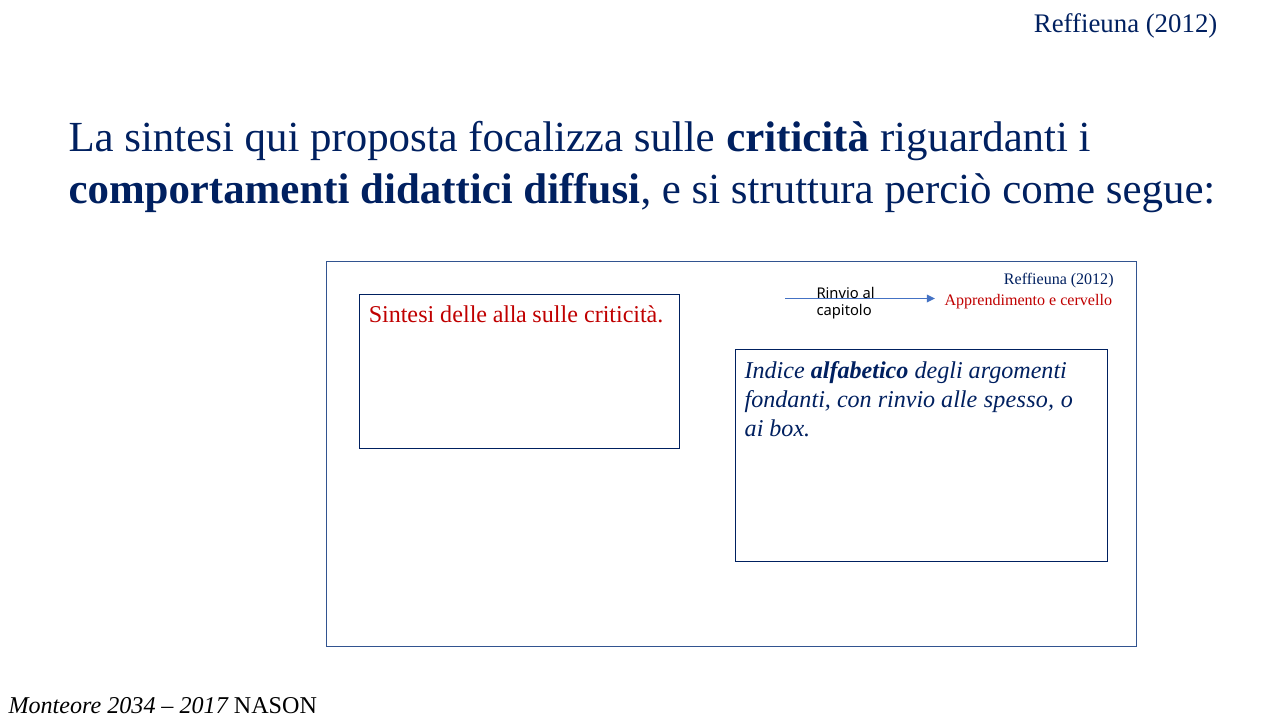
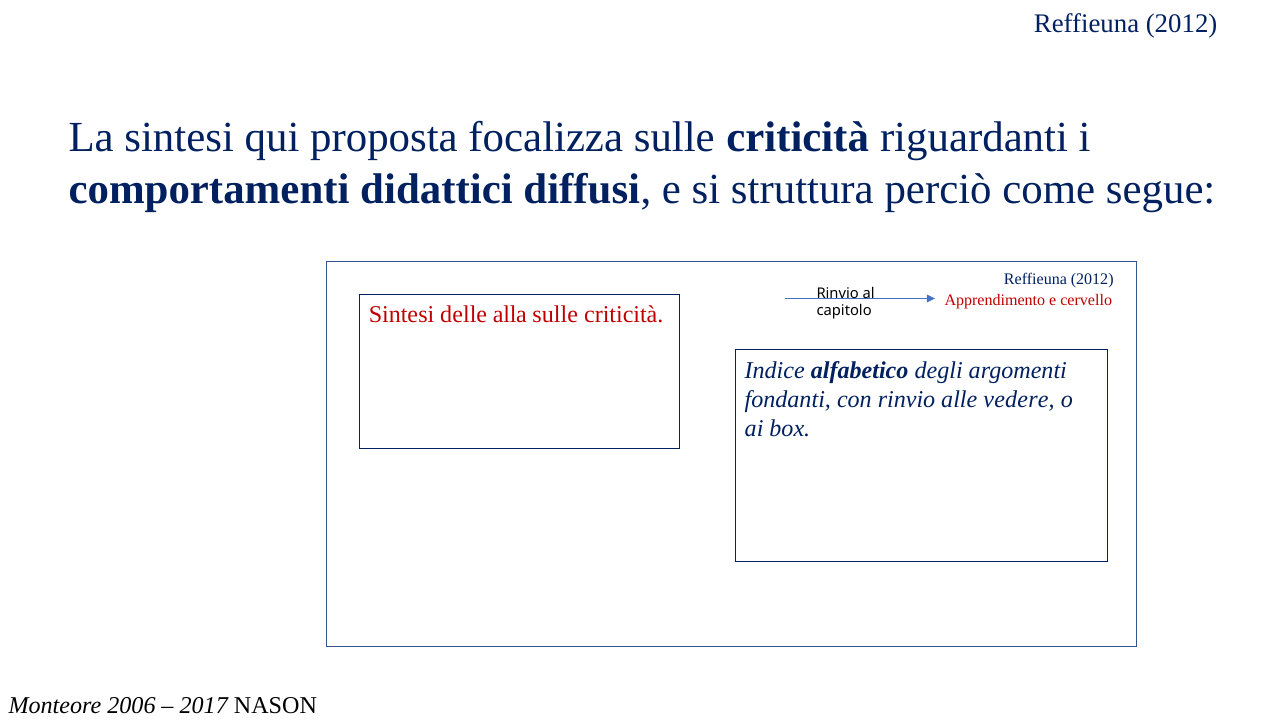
spesso: spesso -> vedere
2034: 2034 -> 2006
